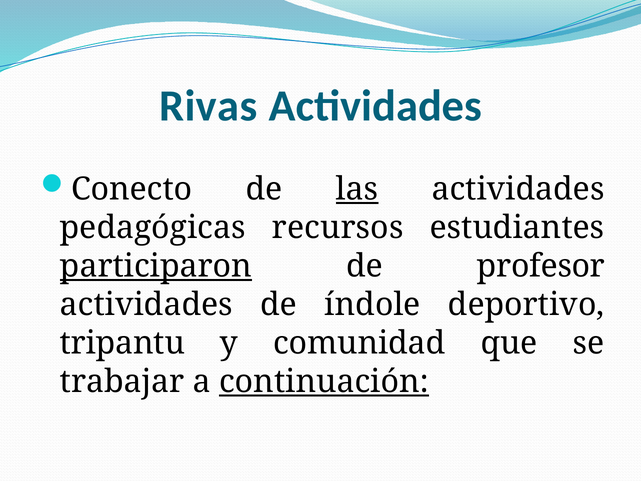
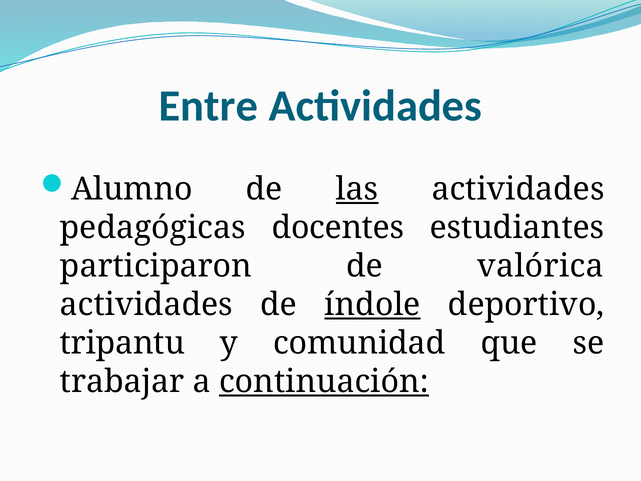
Rivas: Rivas -> Entre
Conecto: Conecto -> Alumno
recursos: recursos -> docentes
participaron underline: present -> none
profesor: profesor -> valórica
índole underline: none -> present
